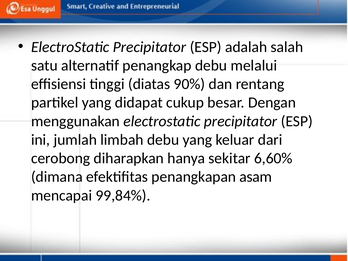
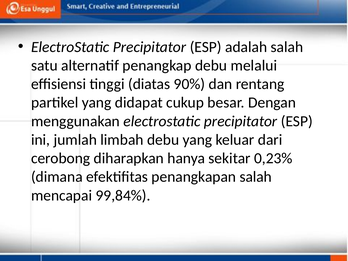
6,60%: 6,60% -> 0,23%
penangkapan asam: asam -> salah
